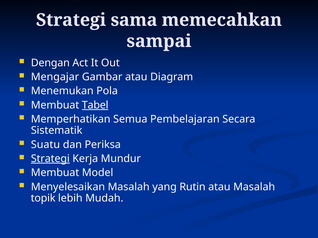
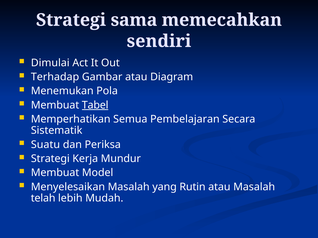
sampai: sampai -> sendiri
Dengan: Dengan -> Dimulai
Mengajar: Mengajar -> Terhadap
Strategi at (50, 159) underline: present -> none
topik: topik -> telah
